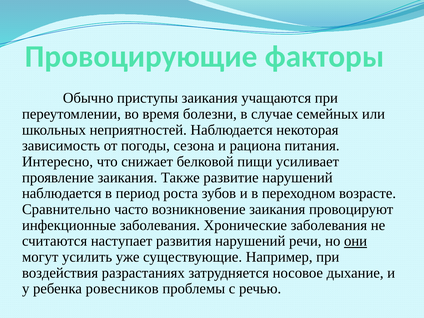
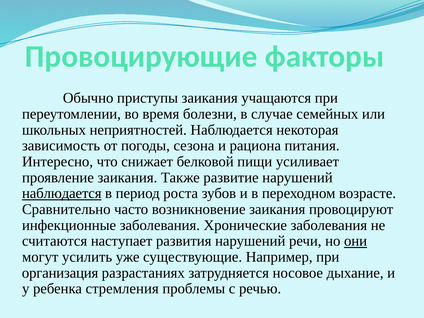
наблюдается at (62, 193) underline: none -> present
воздействия: воздействия -> организация
ровесников: ровесников -> стремления
